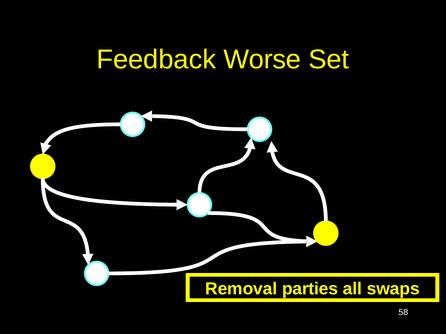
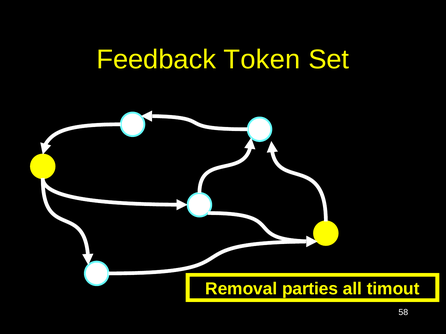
Worse: Worse -> Token
swaps: swaps -> timout
